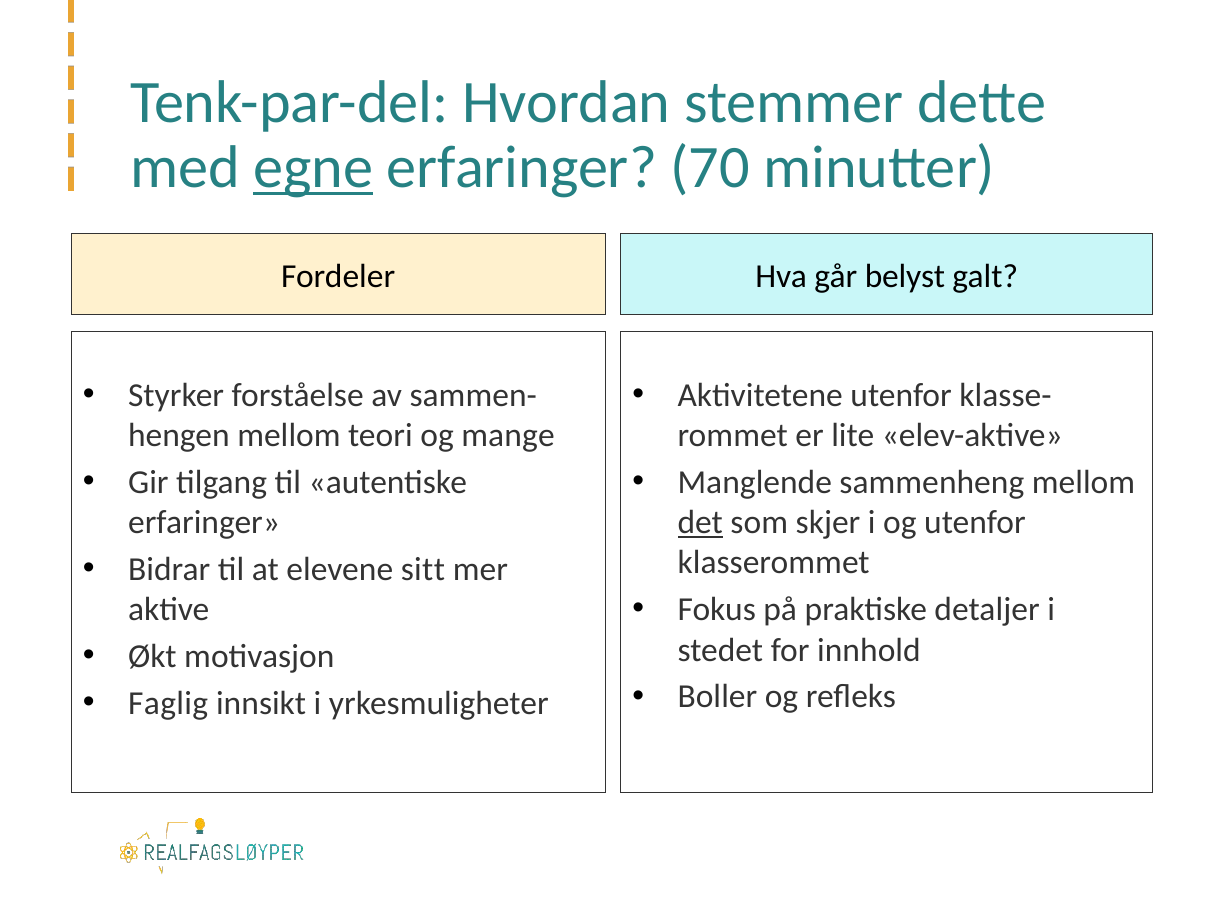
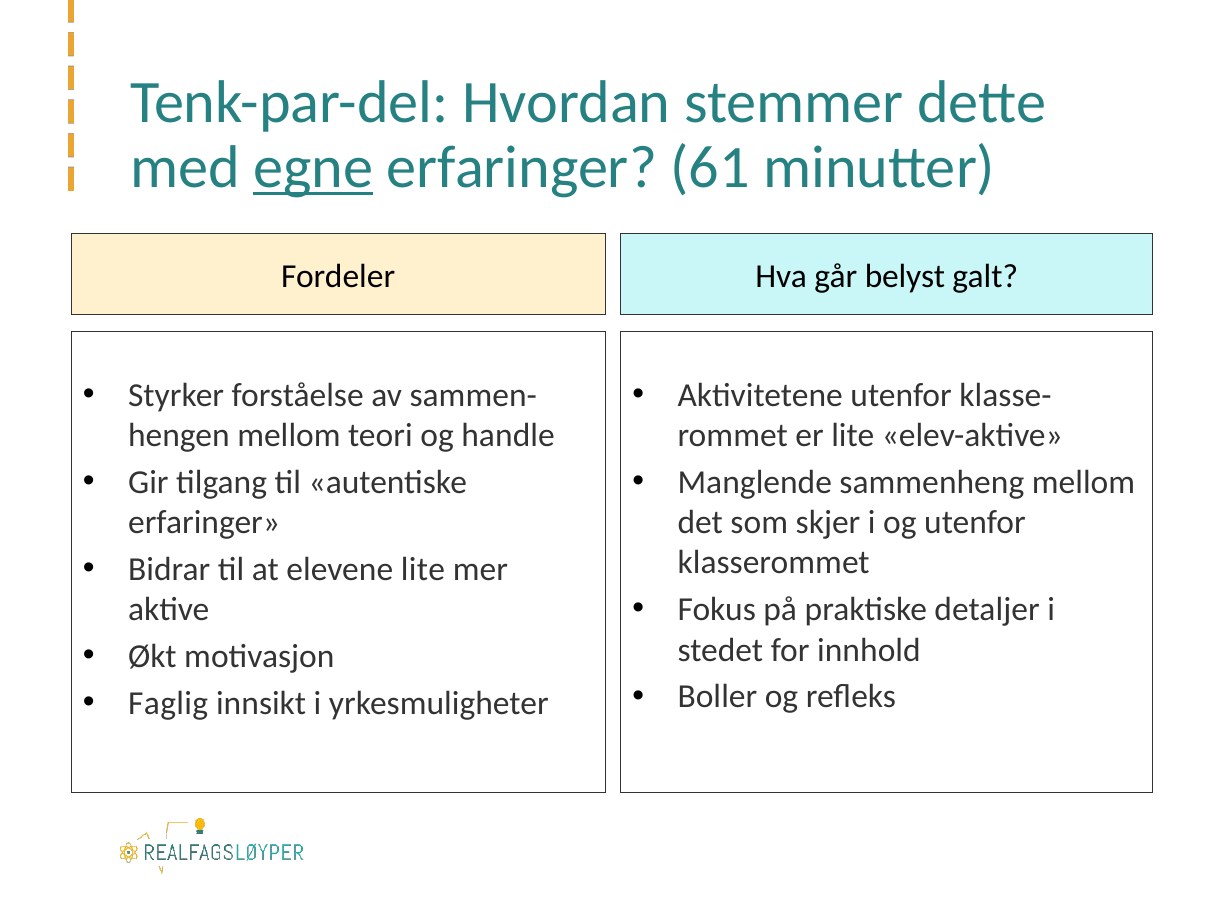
70: 70 -> 61
mange: mange -> handle
det underline: present -> none
elevene sitt: sitt -> lite
